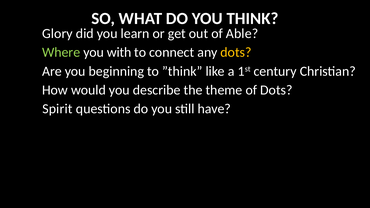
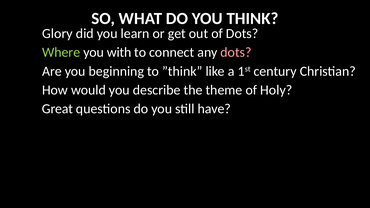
of Able: Able -> Dots
dots at (236, 52) colour: yellow -> pink
of Dots: Dots -> Holy
Spirit: Spirit -> Great
